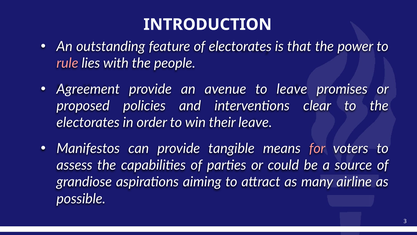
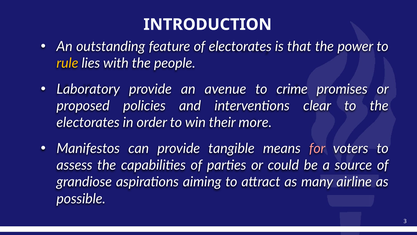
rule colour: pink -> yellow
Agreement: Agreement -> Laboratory
to leave: leave -> crime
their leave: leave -> more
